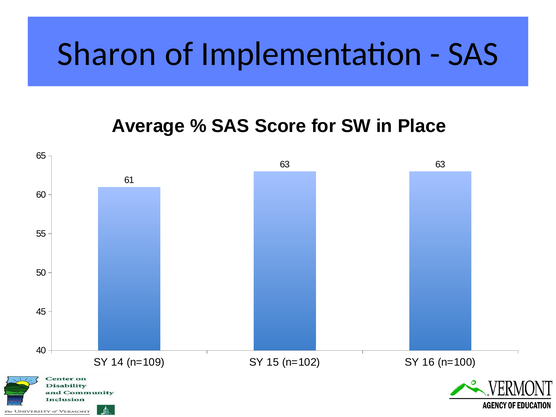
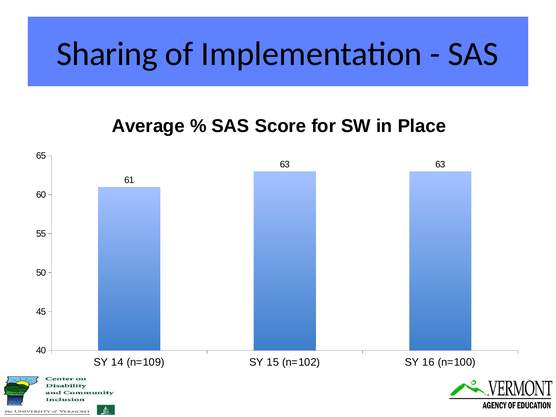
Sharon: Sharon -> Sharing
